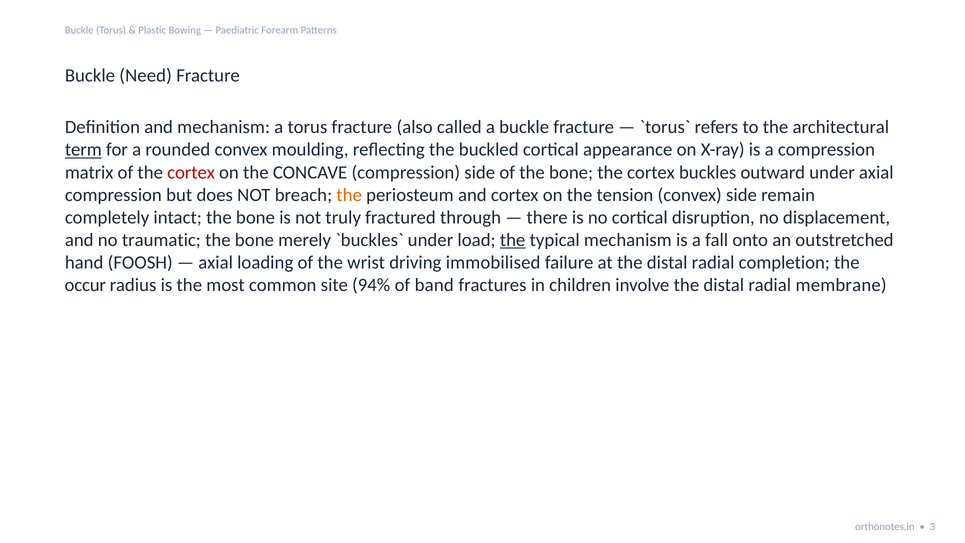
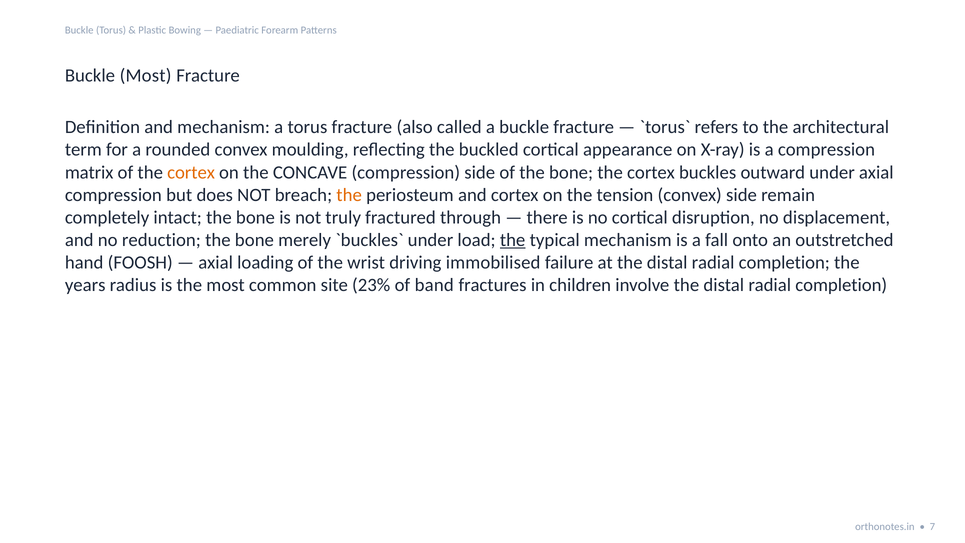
Buckle Need: Need -> Most
term underline: present -> none
cortex at (191, 172) colour: red -> orange
traumatic: traumatic -> reduction
occur: occur -> years
94%: 94% -> 23%
membrane at (841, 285): membrane -> completion
3: 3 -> 7
